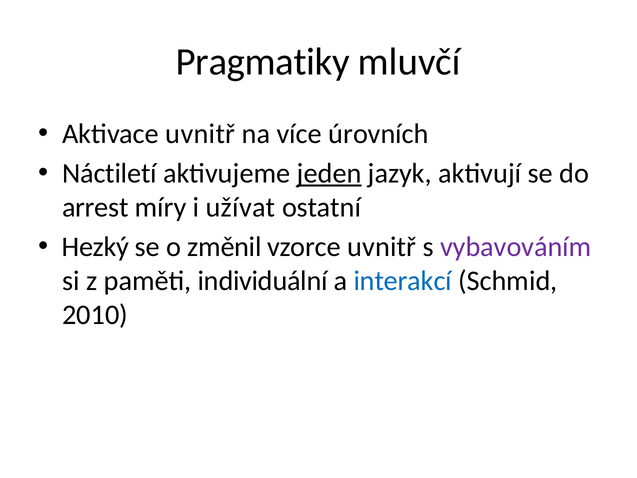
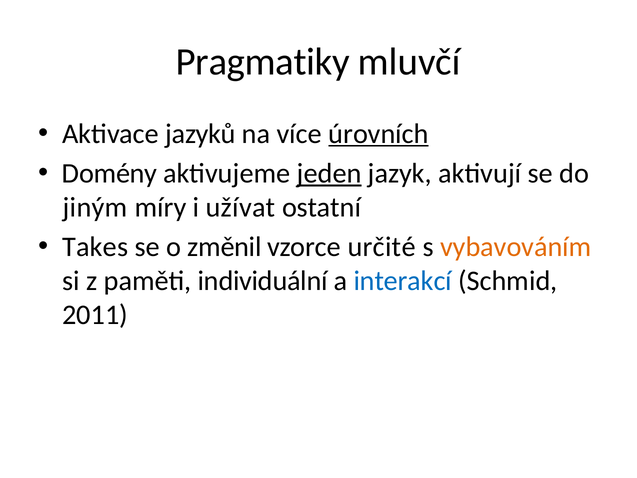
Aktivace uvnitř: uvnitř -> jazyků
úrovních underline: none -> present
Náctiletí: Náctiletí -> Domény
arrest: arrest -> jiným
Hezký: Hezký -> Takes
vzorce uvnitř: uvnitř -> určité
vybavováním colour: purple -> orange
2010: 2010 -> 2011
